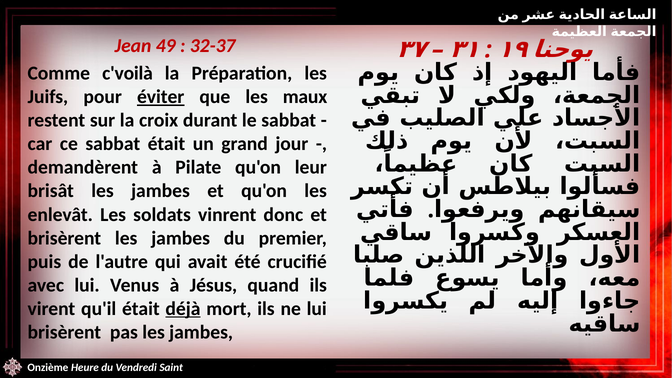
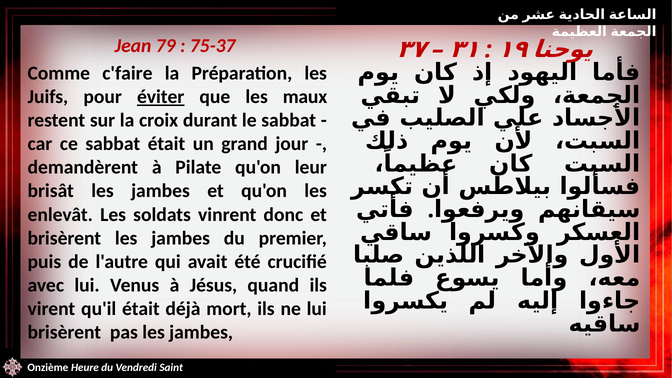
49: 49 -> 79
32-37: 32-37 -> 75-37
c'voilà: c'voilà -> c'faire
déjà underline: present -> none
